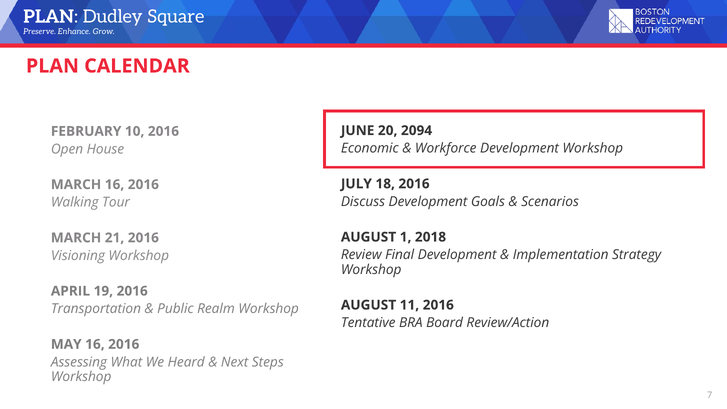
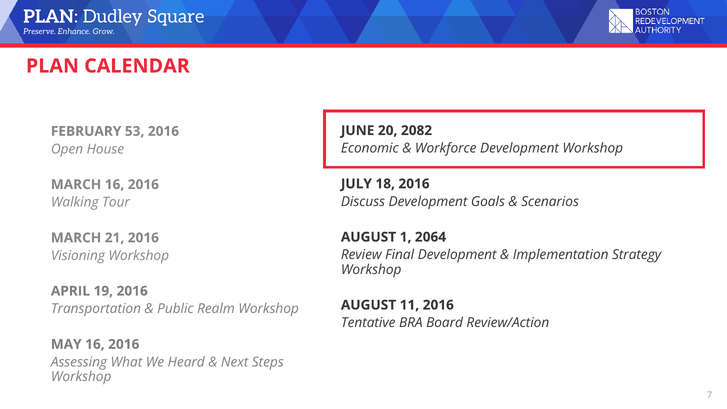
2094: 2094 -> 2082
10: 10 -> 53
2018: 2018 -> 2064
